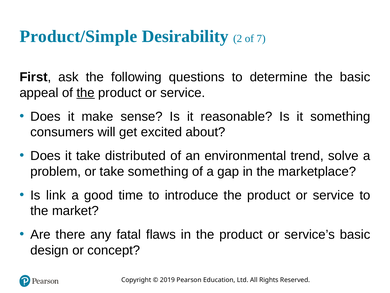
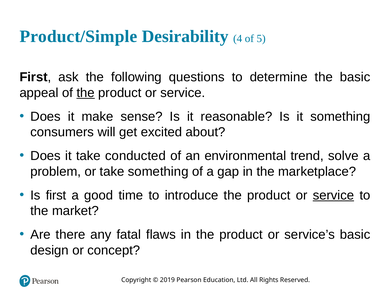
2: 2 -> 4
7: 7 -> 5
distributed: distributed -> conducted
Is link: link -> first
service at (333, 195) underline: none -> present
